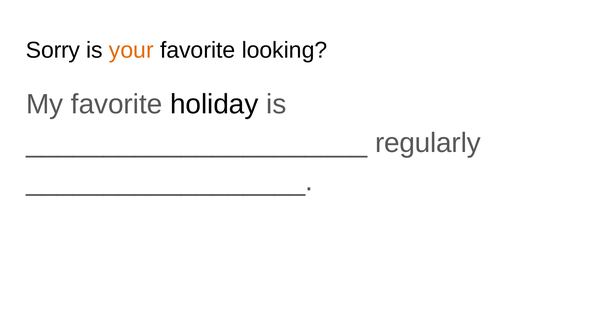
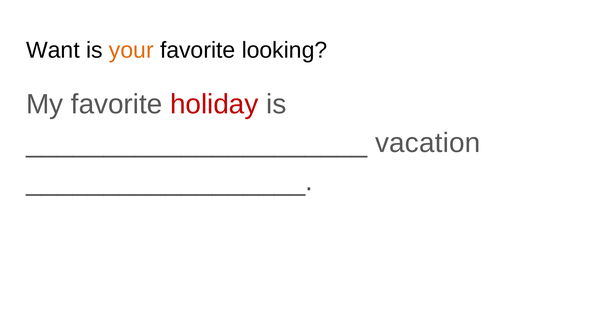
Sorry: Sorry -> Want
holiday colour: black -> red
regularly: regularly -> vacation
